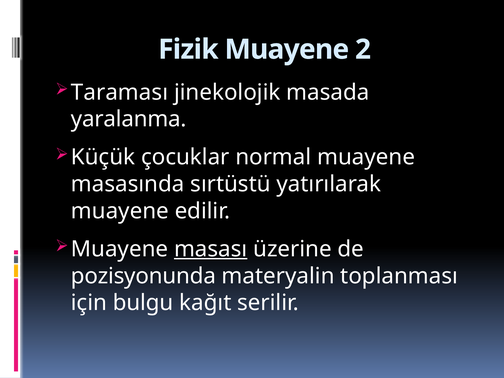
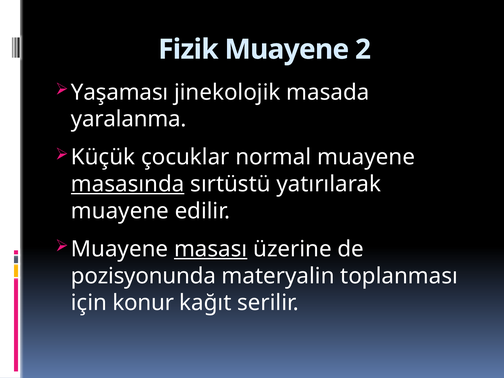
Taraması: Taraması -> Yaşaması
masasında underline: none -> present
bulgu: bulgu -> konur
